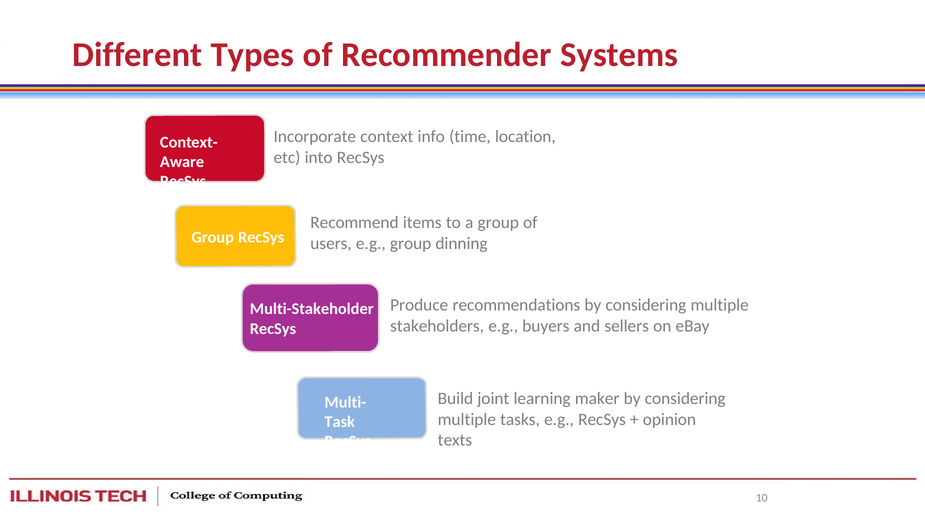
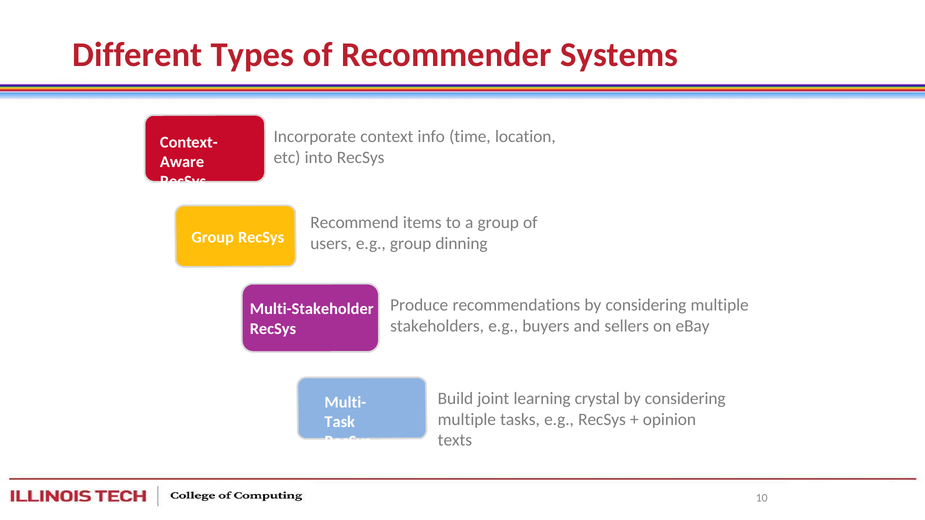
maker: maker -> crystal
